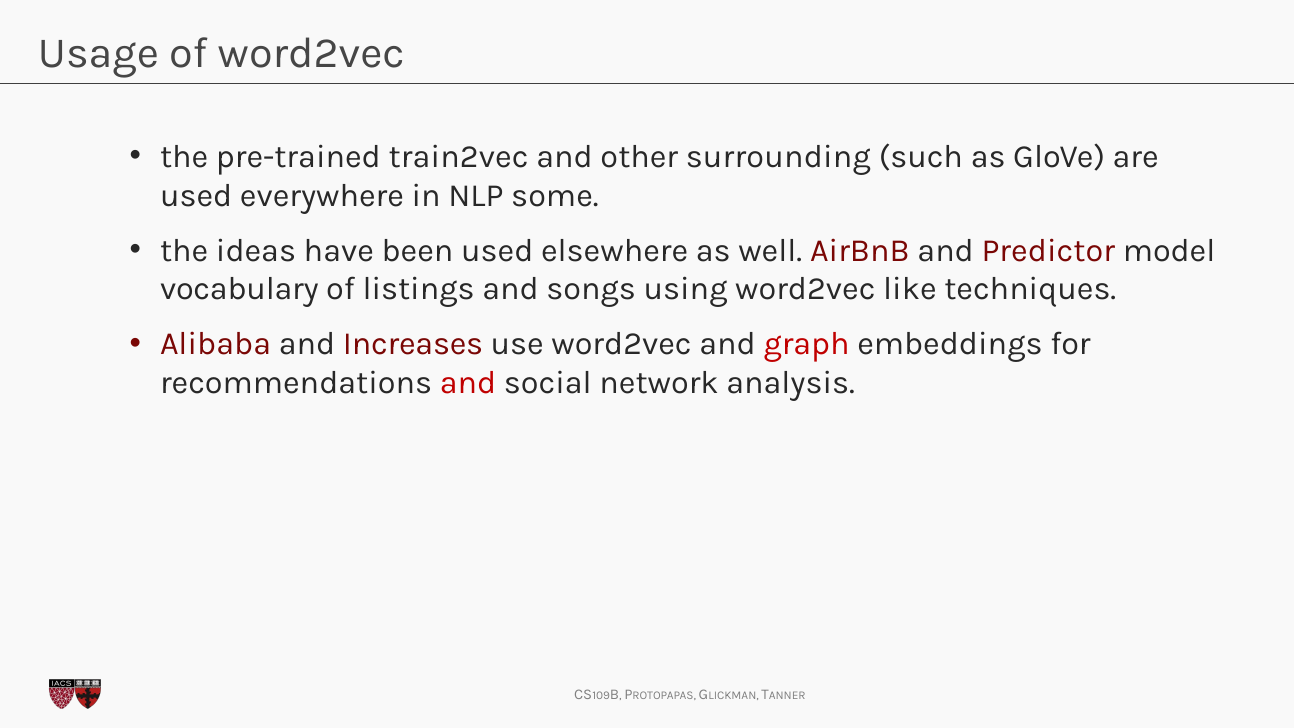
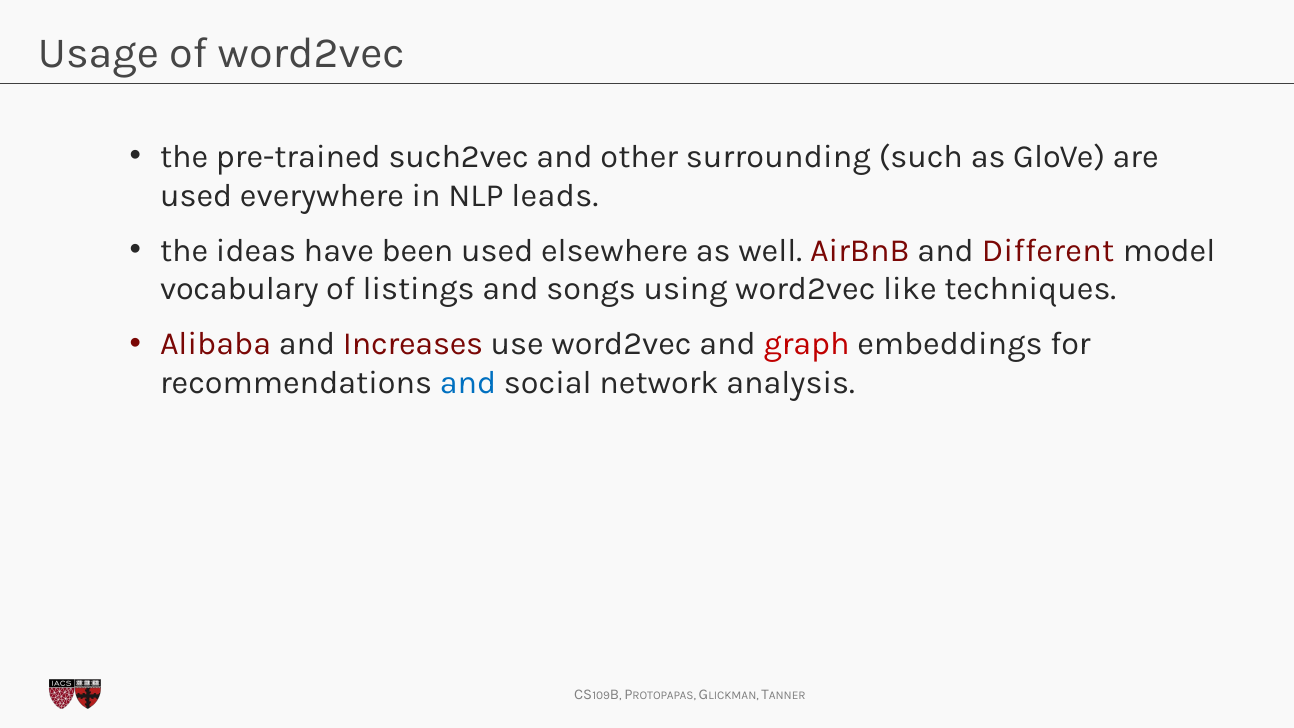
train2vec: train2vec -> such2vec
some: some -> leads
Predictor: Predictor -> Different
and at (468, 383) colour: red -> blue
